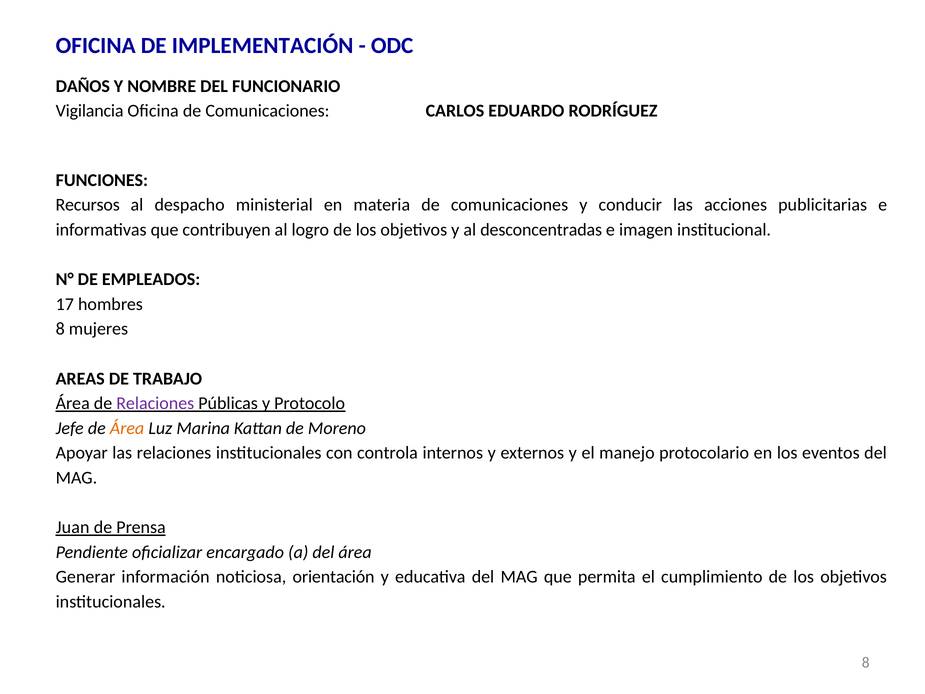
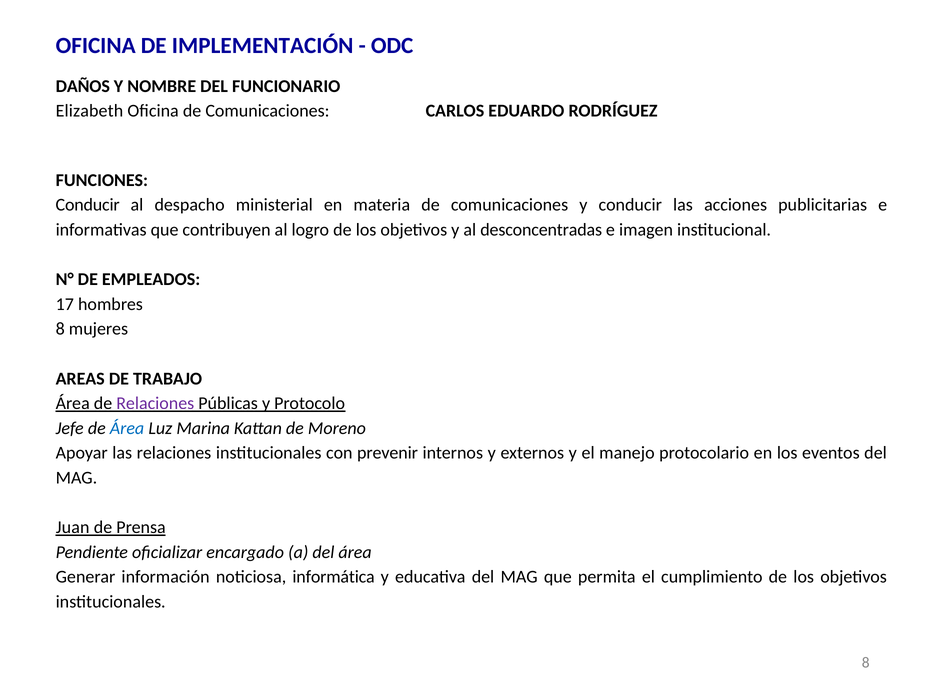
Vigilancia: Vigilancia -> Elizabeth
Recursos at (88, 205): Recursos -> Conducir
Área at (127, 428) colour: orange -> blue
controla: controla -> prevenir
orientación: orientación -> informática
